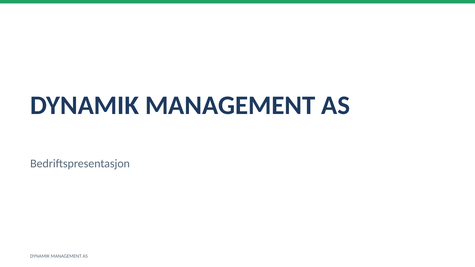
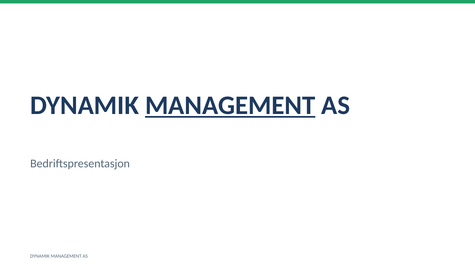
MANAGEMENT at (230, 105) underline: none -> present
